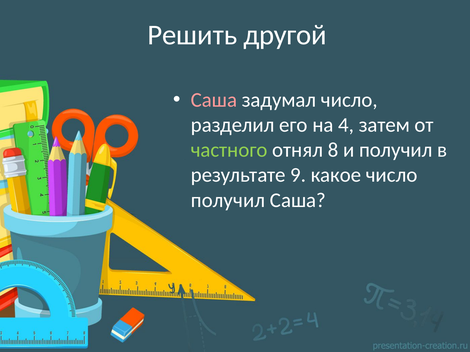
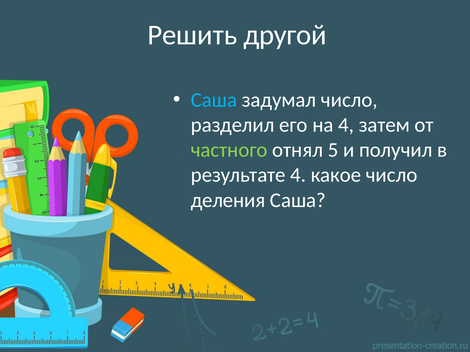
Саша at (214, 100) colour: pink -> light blue
8: 8 -> 5
результате 9: 9 -> 4
получил at (228, 200): получил -> деления
